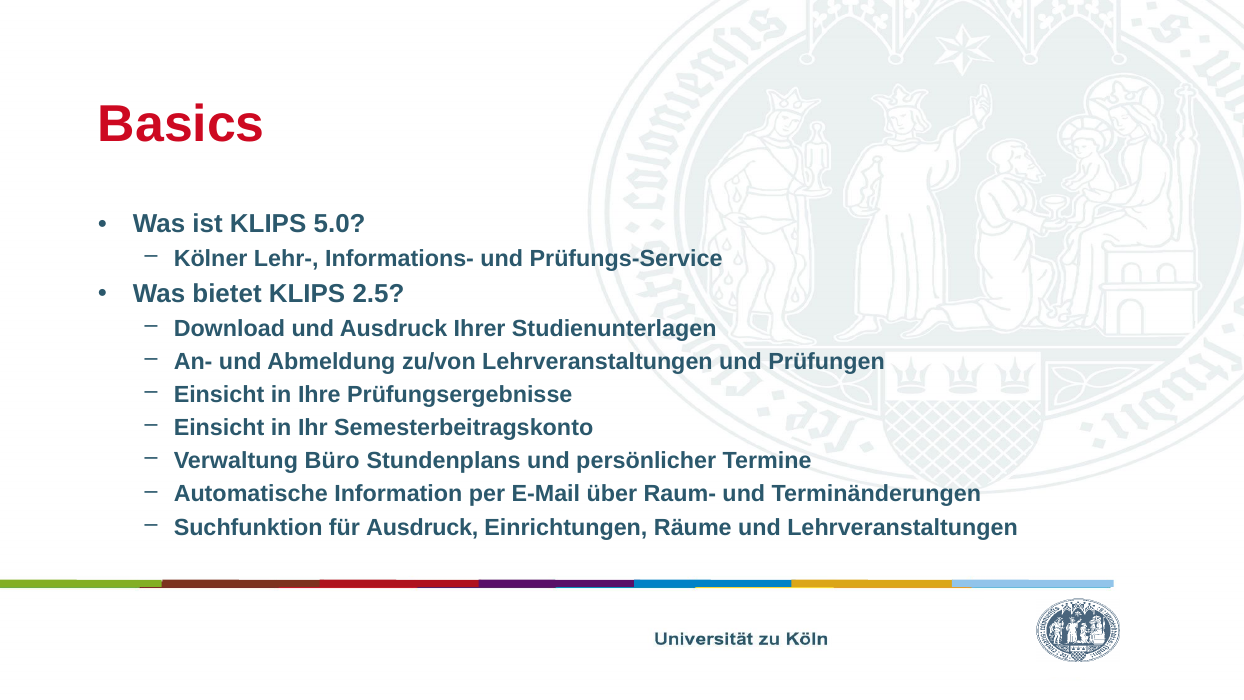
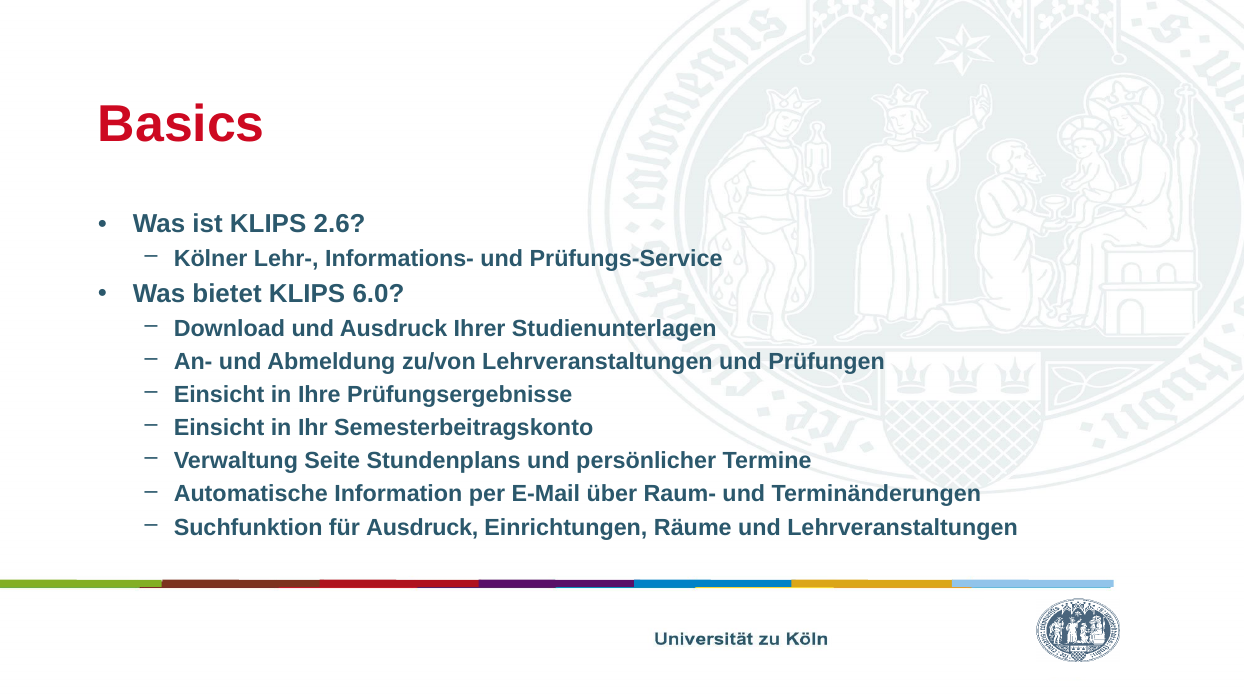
5.0: 5.0 -> 2.6
2.5: 2.5 -> 6.0
Büro: Büro -> Seite
